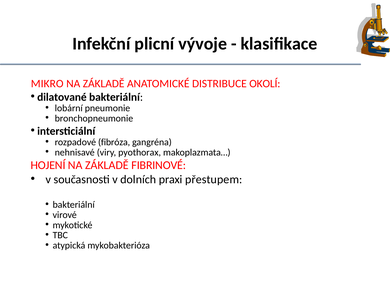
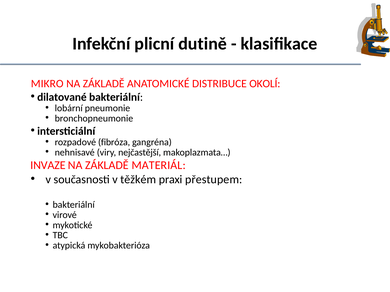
vývoje: vývoje -> dutině
pyothorax: pyothorax -> nejčastější
HOJENÍ: HOJENÍ -> INVAZE
FIBRINOVÉ: FIBRINOVÉ -> MATERIÁL
dolních: dolních -> těžkém
